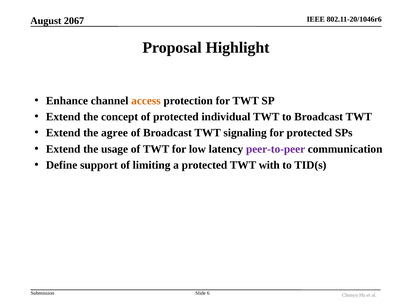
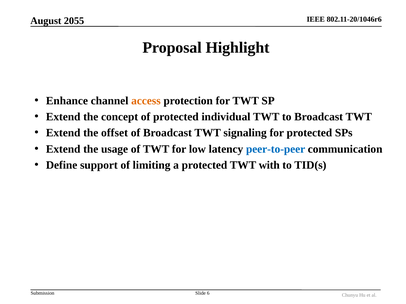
2067: 2067 -> 2055
agree: agree -> offset
peer-to-peer colour: purple -> blue
